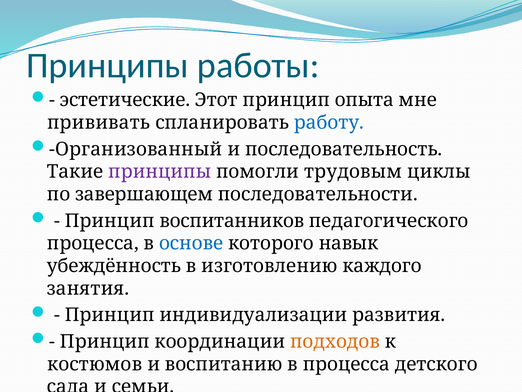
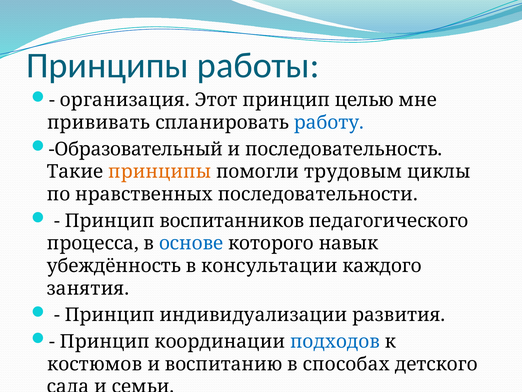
эстетические: эстетические -> организация
опыта: опыта -> целью
Организованный: Организованный -> Образовательный
принципы at (160, 172) colour: purple -> orange
завершающем: завершающем -> нравственных
изготовлению: изготовлению -> консультации
подходов colour: orange -> blue
в процесса: процесса -> способах
